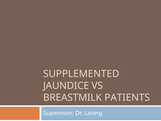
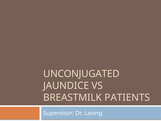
SUPPLEMENTED: SUPPLEMENTED -> UNCONJUGATED
